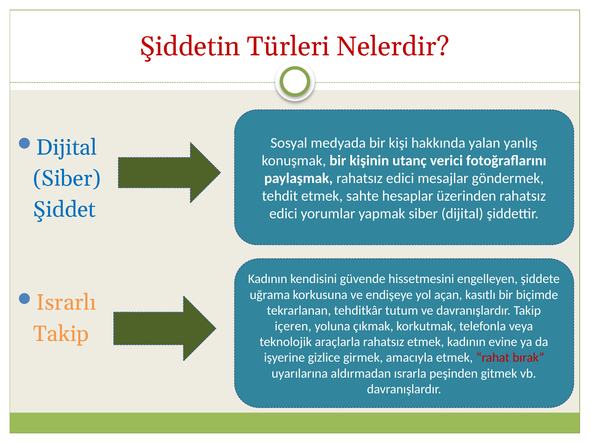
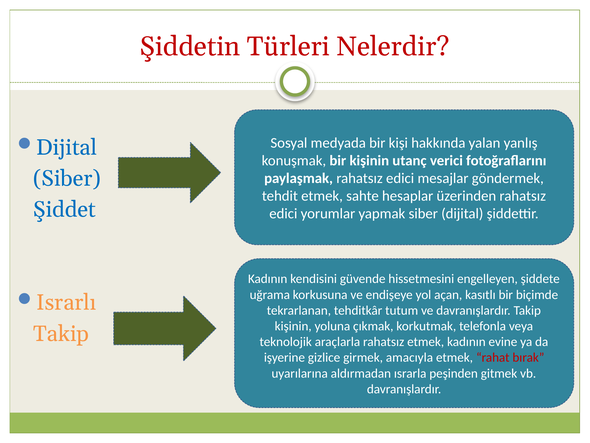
içeren at (293, 326): içeren -> kişinin
